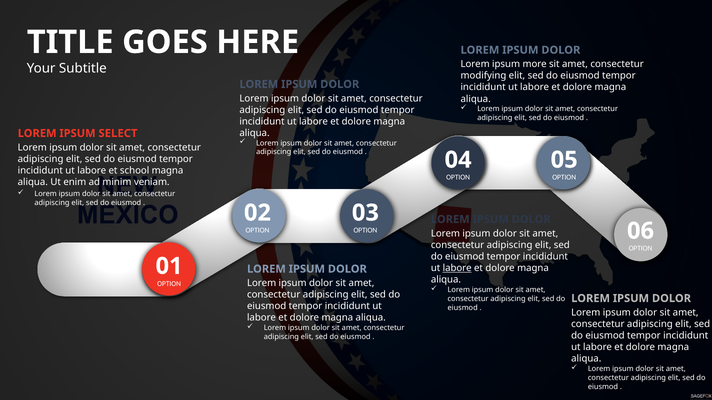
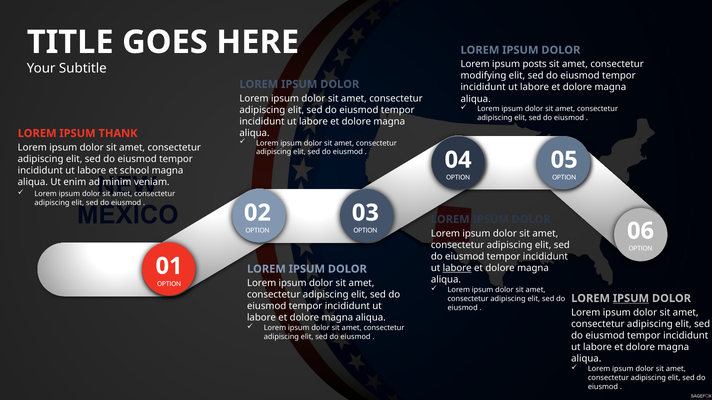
more: more -> posts
SELECT: SELECT -> THANK
IPSUM at (631, 299) underline: none -> present
